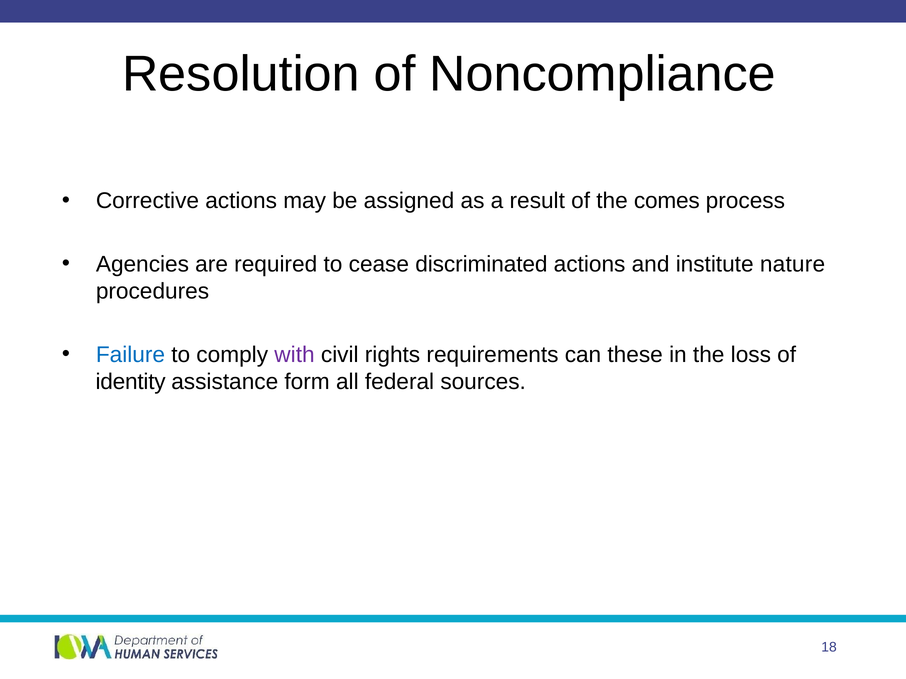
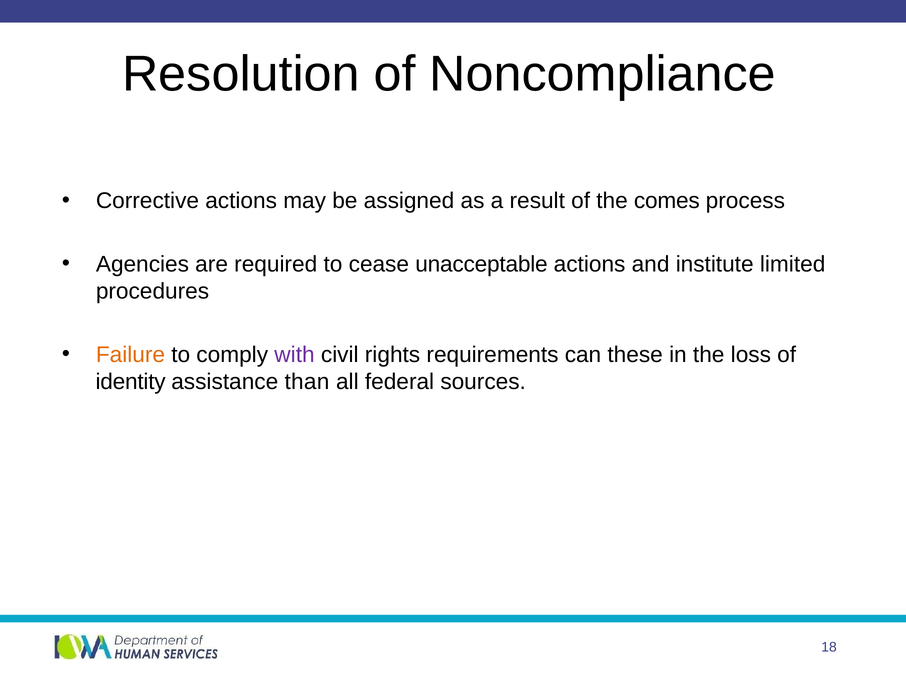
discriminated: discriminated -> unacceptable
nature: nature -> limited
Failure colour: blue -> orange
form: form -> than
